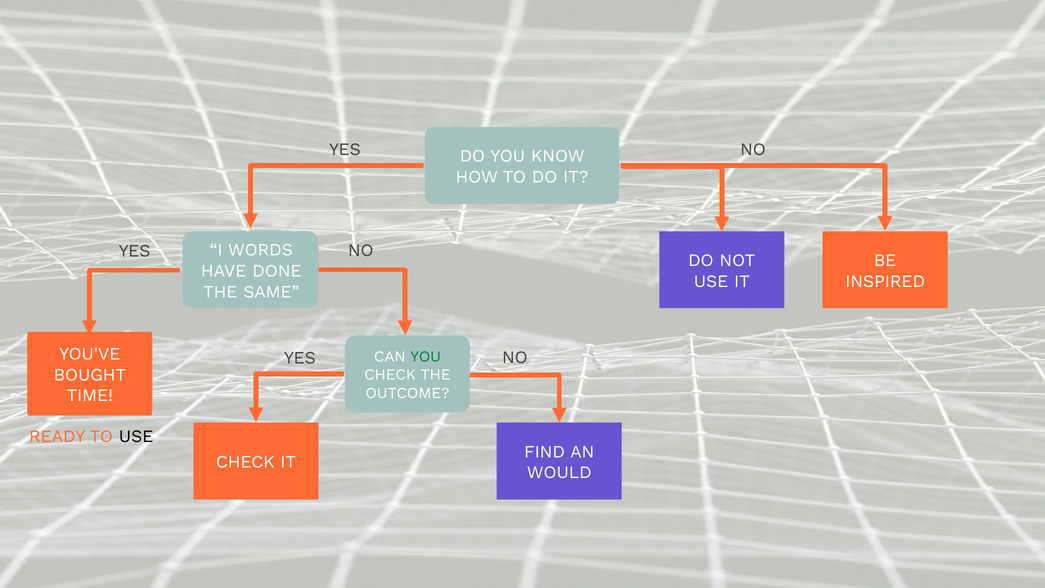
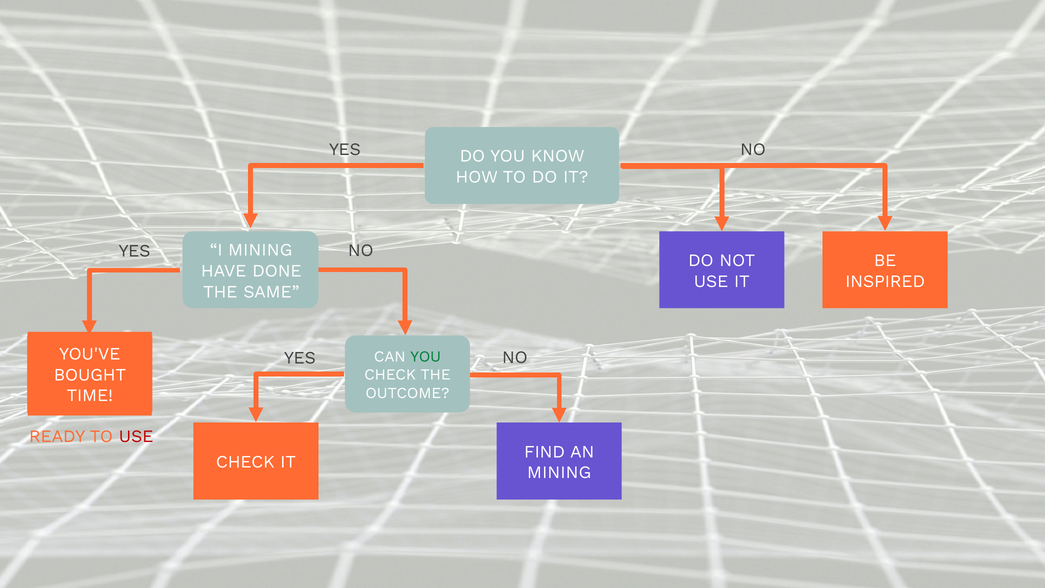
I WORDS: WORDS -> MINING
USE at (136, 436) colour: black -> red
WOULD at (559, 473): WOULD -> MINING
